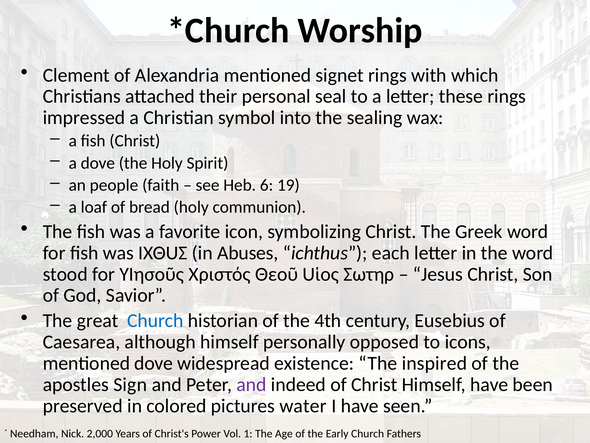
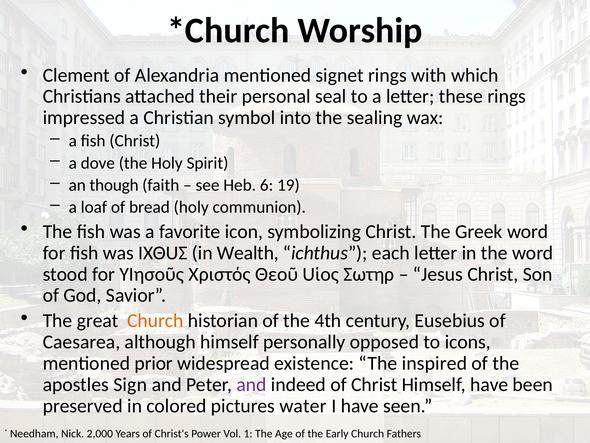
people: people -> though
Abuses: Abuses -> Wealth
Church at (155, 320) colour: blue -> orange
mentioned dove: dove -> prior
